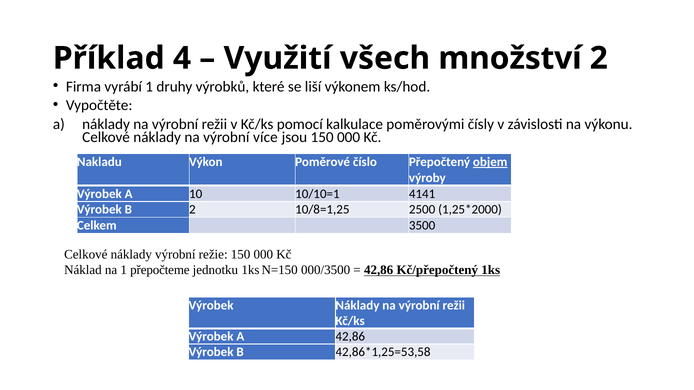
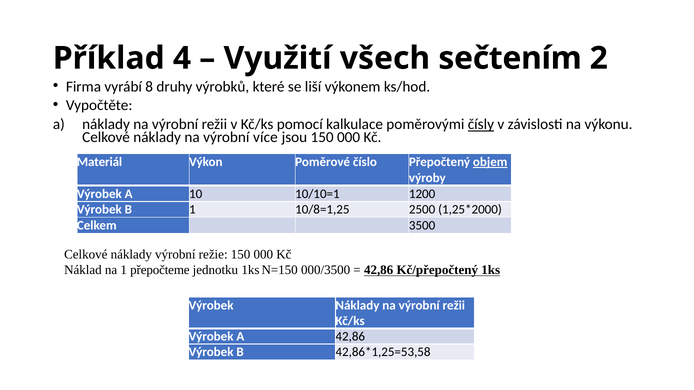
množství: množství -> sečtením
vyrábí 1: 1 -> 8
čísly underline: none -> present
Nakladu: Nakladu -> Materiál
4141: 4141 -> 1200
B 2: 2 -> 1
